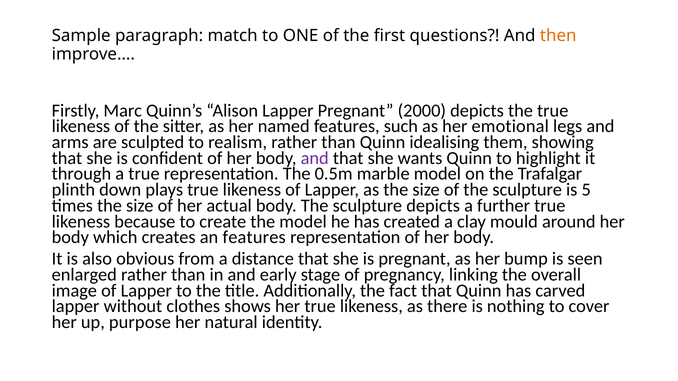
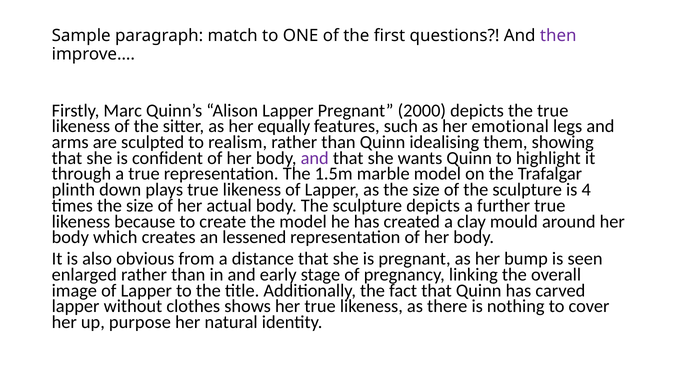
then colour: orange -> purple
named: named -> equally
0.5m: 0.5m -> 1.5m
5: 5 -> 4
an features: features -> lessened
